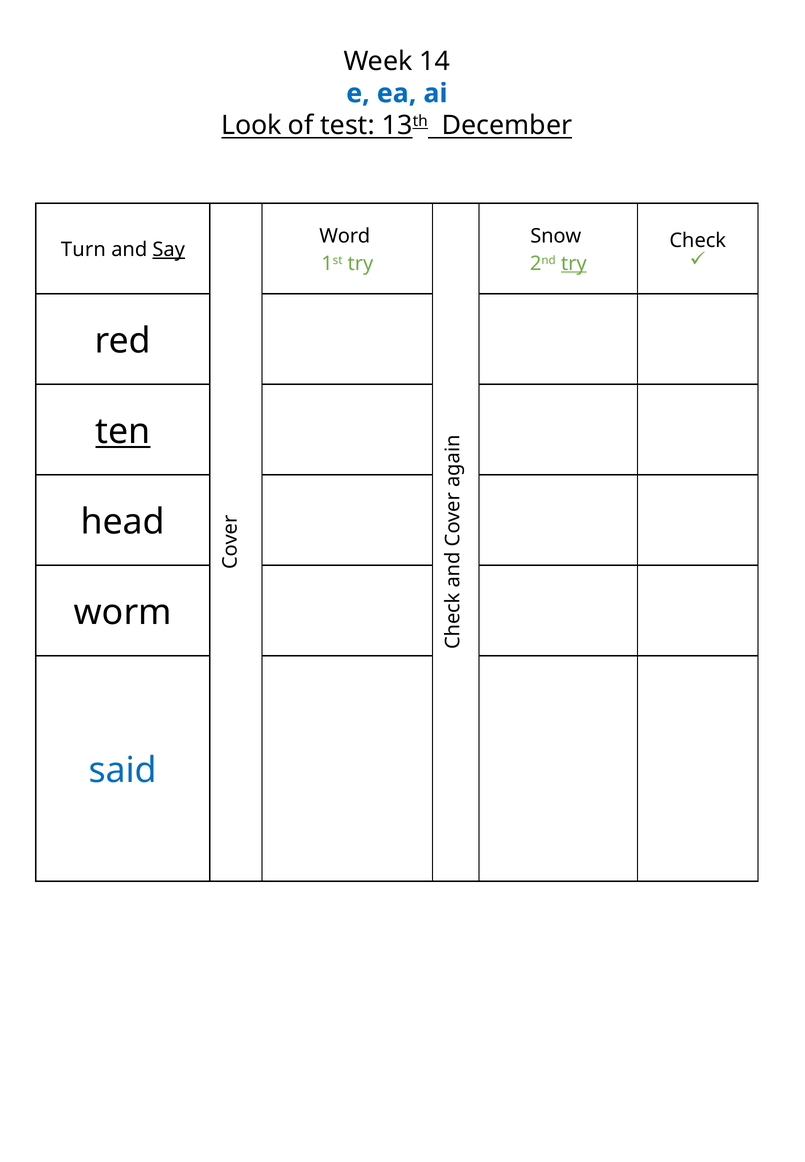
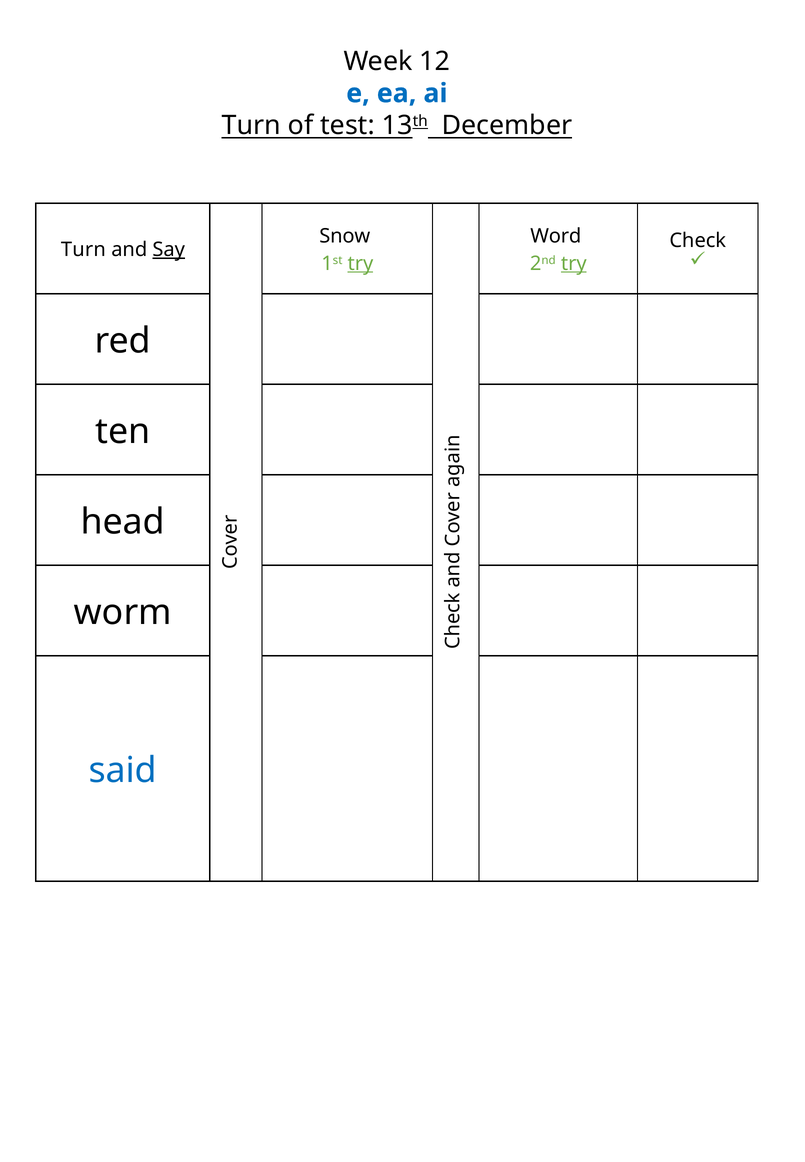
14: 14 -> 12
Look at (251, 126): Look -> Turn
Word: Word -> Snow
Snow: Snow -> Word
try at (360, 264) underline: none -> present
ten underline: present -> none
